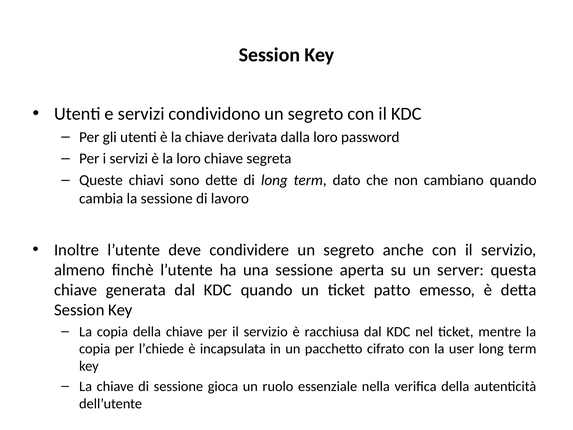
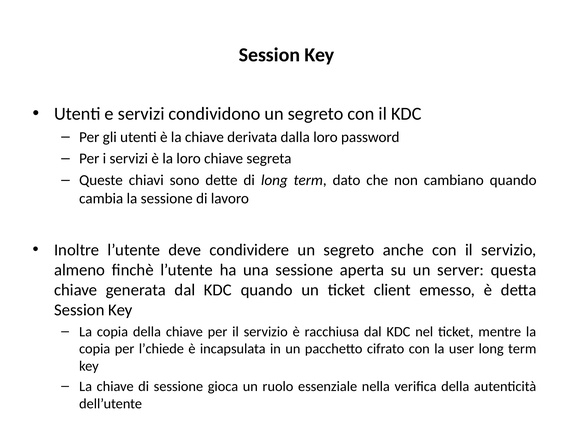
patto: patto -> client
